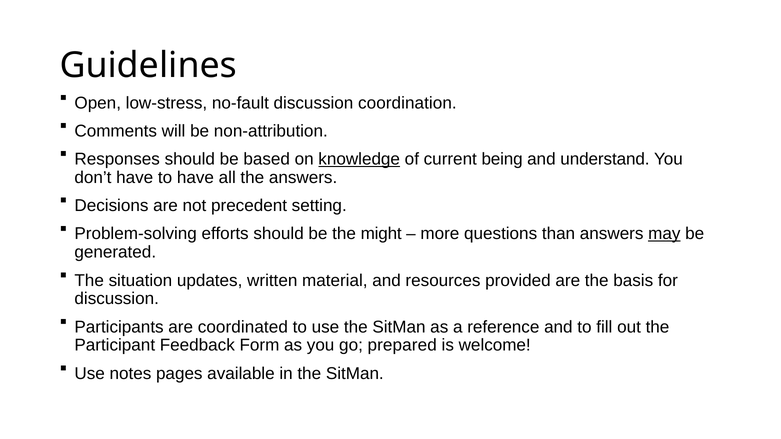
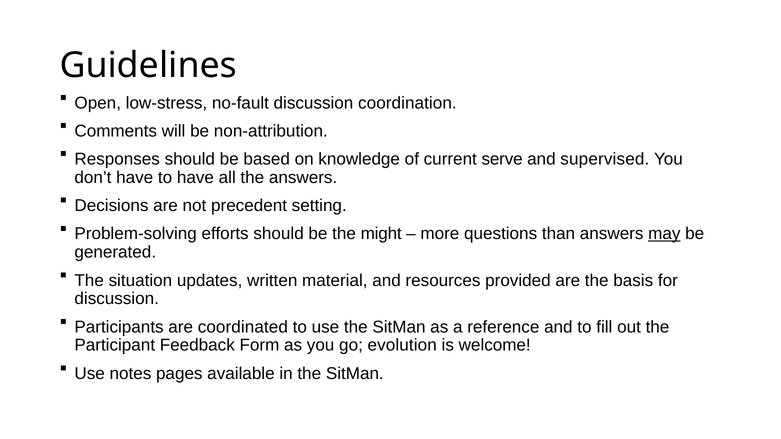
knowledge underline: present -> none
being: being -> serve
understand: understand -> supervised
prepared: prepared -> evolution
